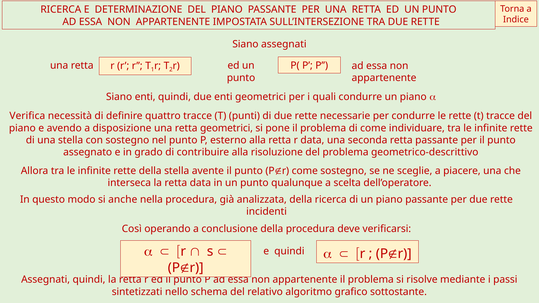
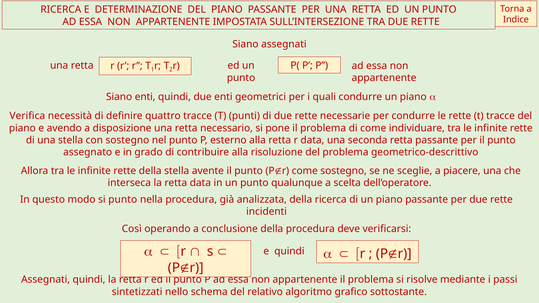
retta geometrici: geometrici -> necessario
si anche: anche -> punto
